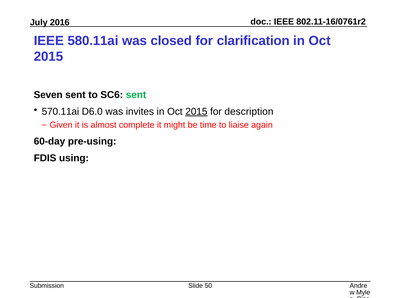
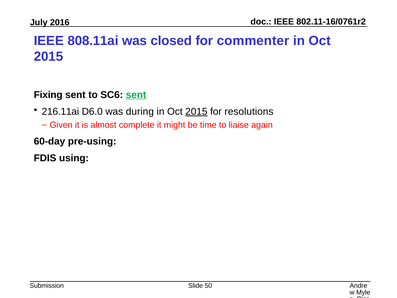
580.11ai: 580.11ai -> 808.11ai
clarification: clarification -> commenter
Seven: Seven -> Fixing
sent at (136, 95) underline: none -> present
570.11ai: 570.11ai -> 216.11ai
invites: invites -> during
description: description -> resolutions
